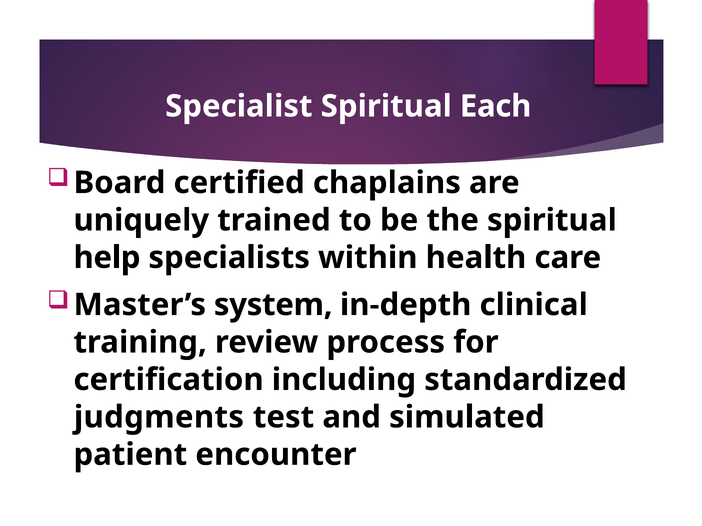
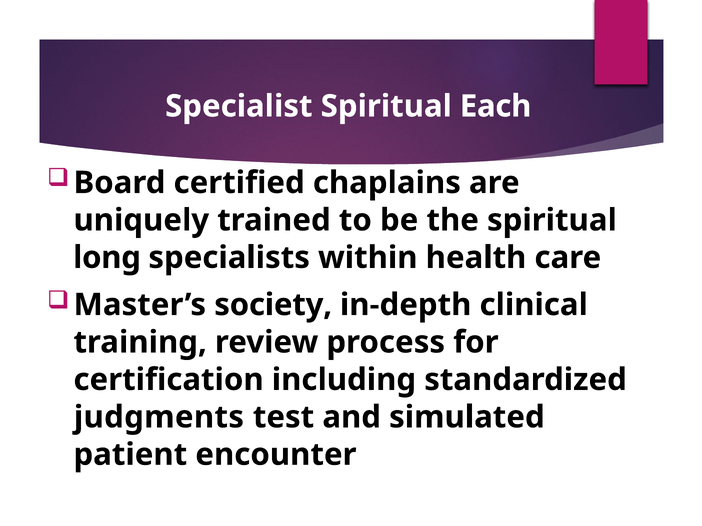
help: help -> long
system: system -> society
